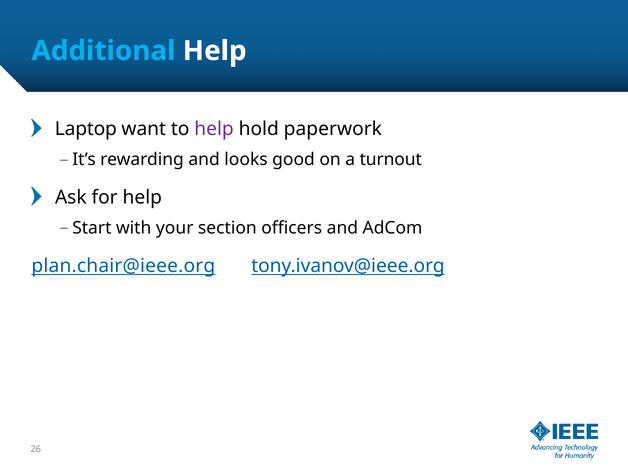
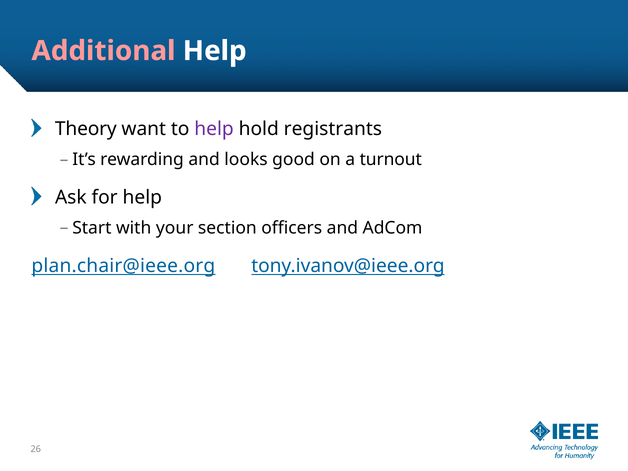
Additional colour: light blue -> pink
Laptop: Laptop -> Theory
paperwork: paperwork -> registrants
